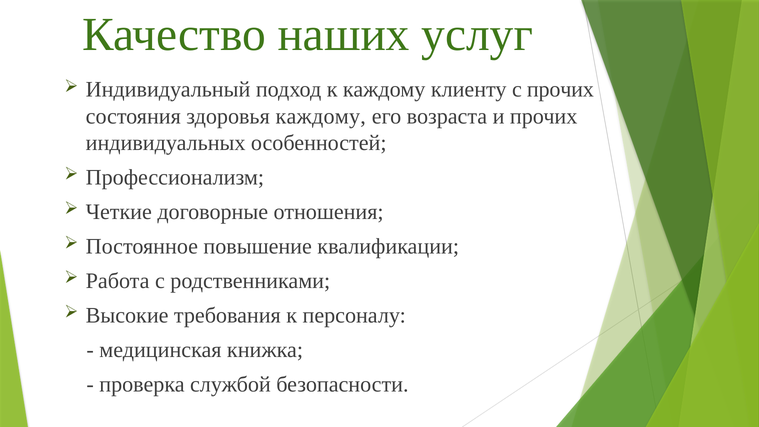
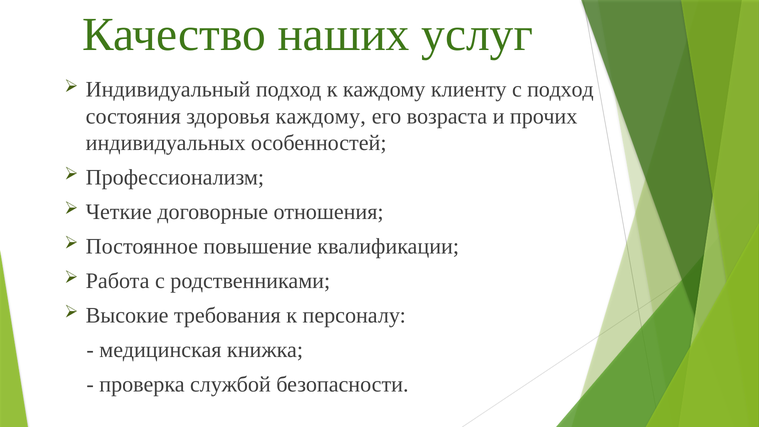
с прочих: прочих -> подход
